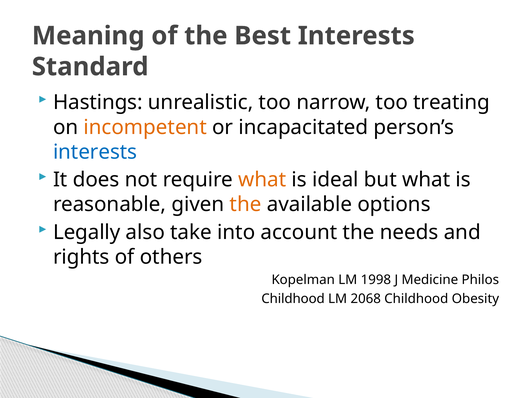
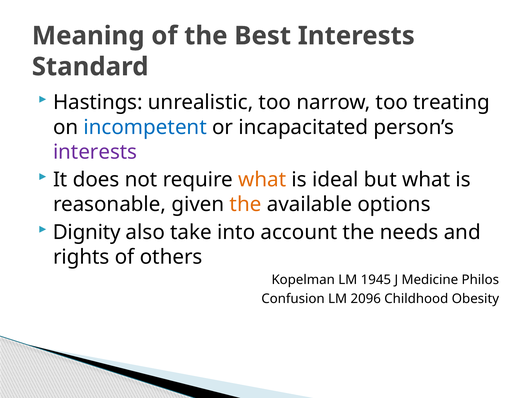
incompetent colour: orange -> blue
interests at (95, 152) colour: blue -> purple
Legally: Legally -> Dignity
1998: 1998 -> 1945
Childhood at (293, 299): Childhood -> Confusion
2068: 2068 -> 2096
